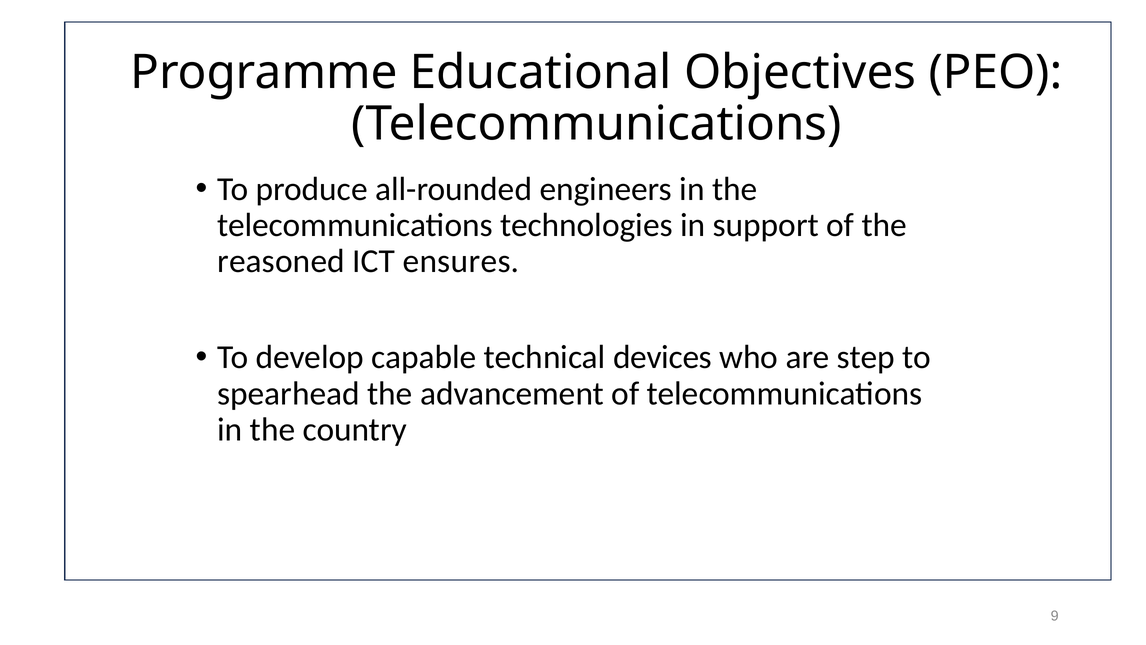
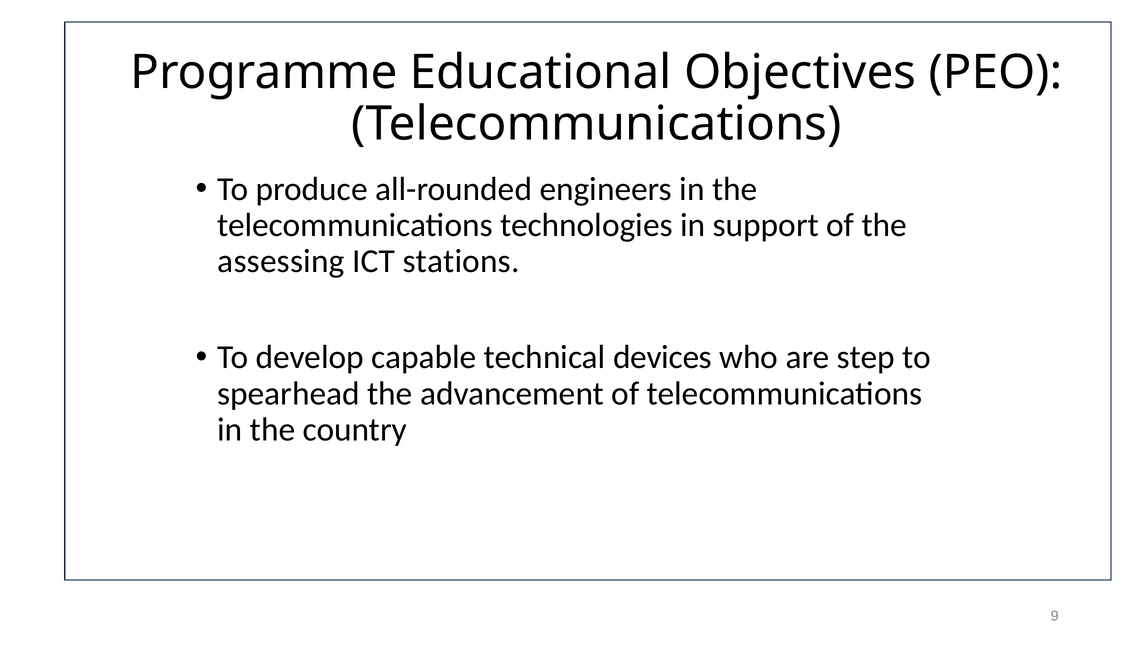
reasoned: reasoned -> assessing
ensures: ensures -> stations
